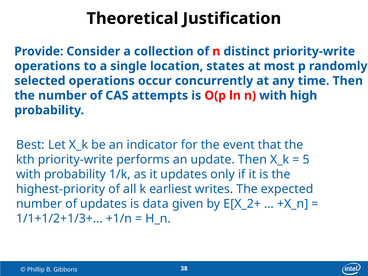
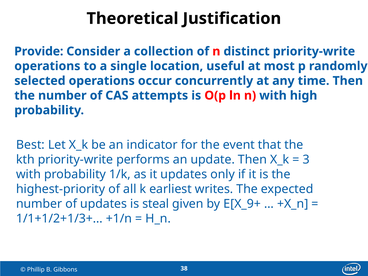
states: states -> useful
5: 5 -> 3
data: data -> steal
E[X_2+: E[X_2+ -> E[X_9+
